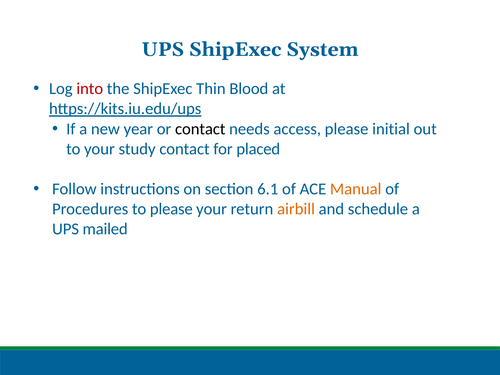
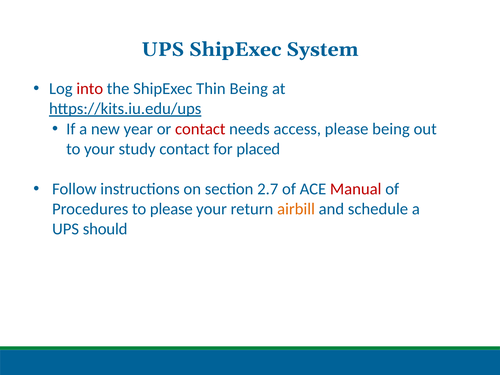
Thin Blood: Blood -> Being
contact at (200, 129) colour: black -> red
please initial: initial -> being
6.1: 6.1 -> 2.7
Manual colour: orange -> red
mailed: mailed -> should
